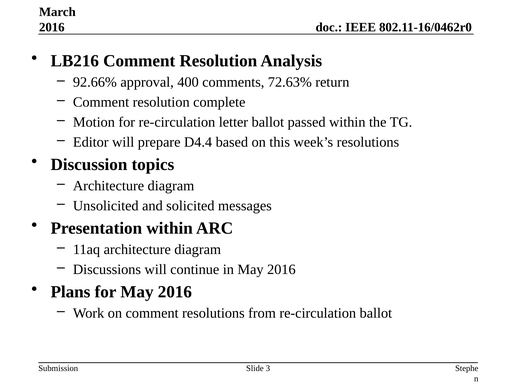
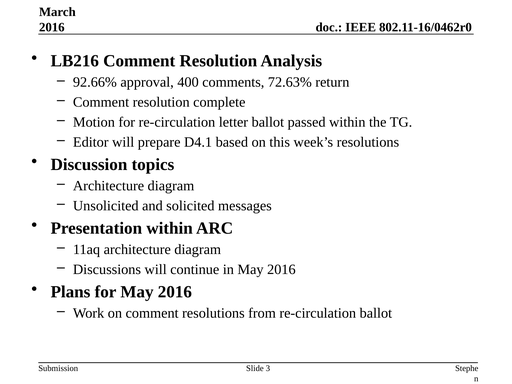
D4.4: D4.4 -> D4.1
